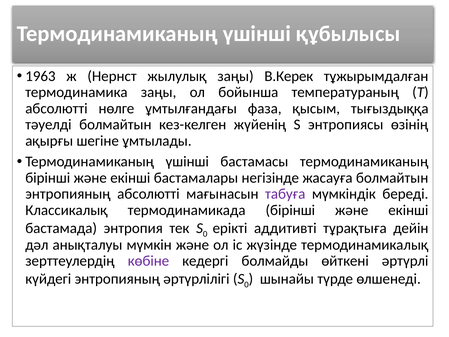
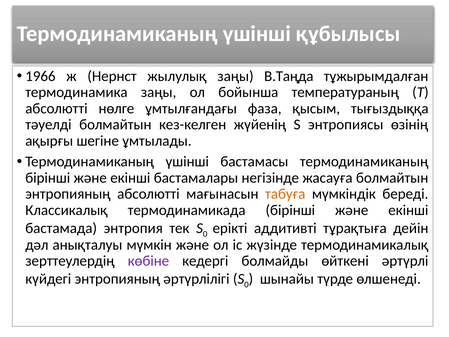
1963: 1963 -> 1966
В.Керек: В.Керек -> В.Таңда
табуға colour: purple -> orange
